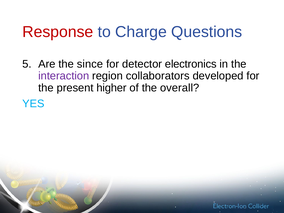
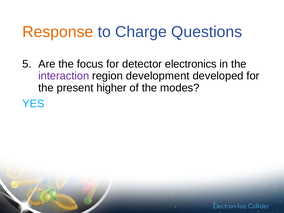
Response colour: red -> orange
since: since -> focus
collaborators: collaborators -> development
overall: overall -> modes
